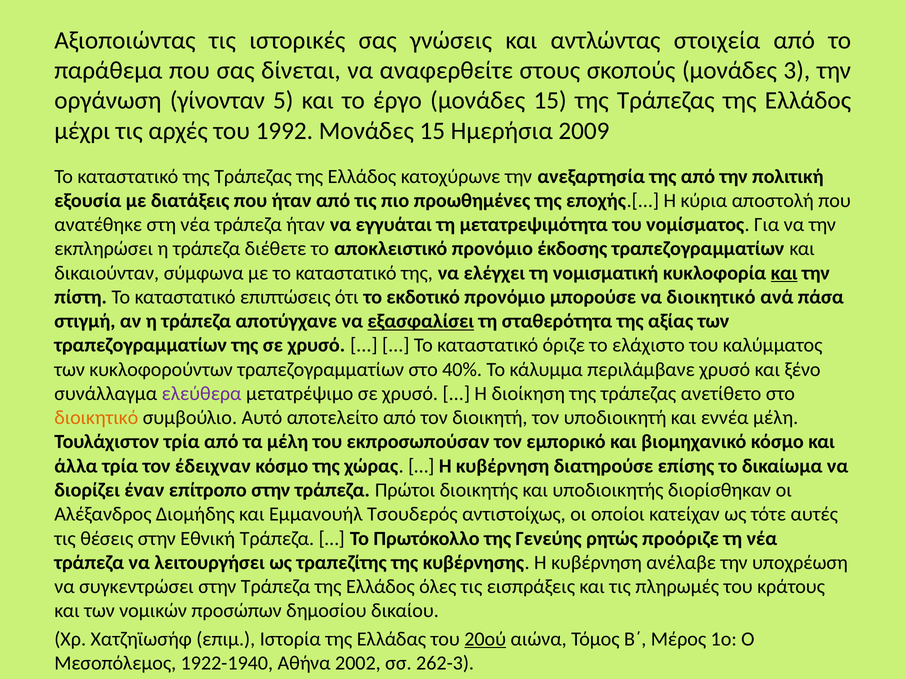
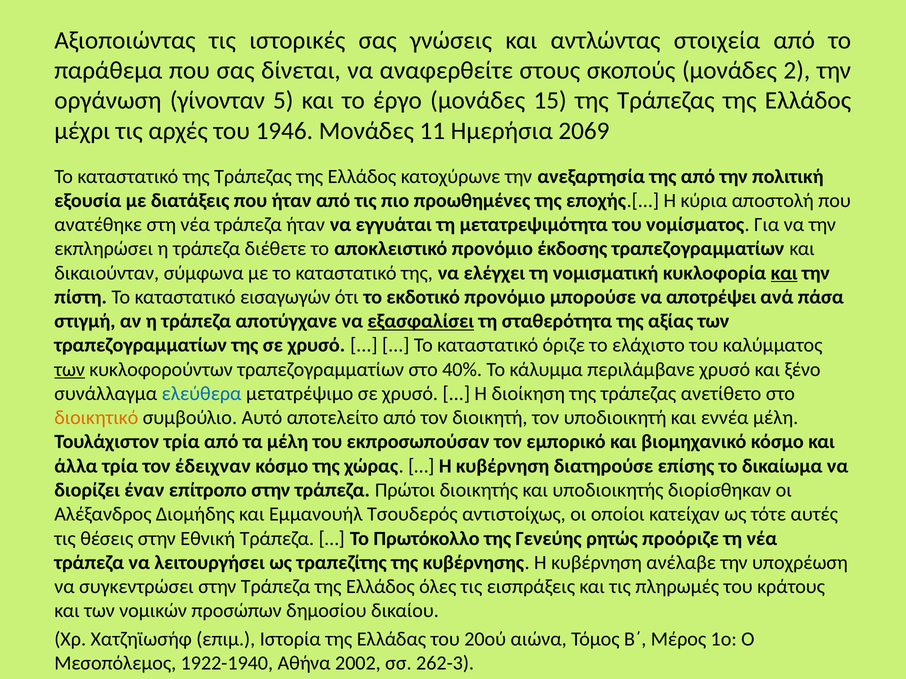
3: 3 -> 2
1992: 1992 -> 1946
15 at (432, 131): 15 -> 11
2009: 2009 -> 2069
επιπτώσεις: επιπτώσεις -> εισαγωγών
να διοικητικό: διοικητικό -> αποτρέψει
των at (70, 370) underline: none -> present
ελεύθερα colour: purple -> blue
20ού underline: present -> none
